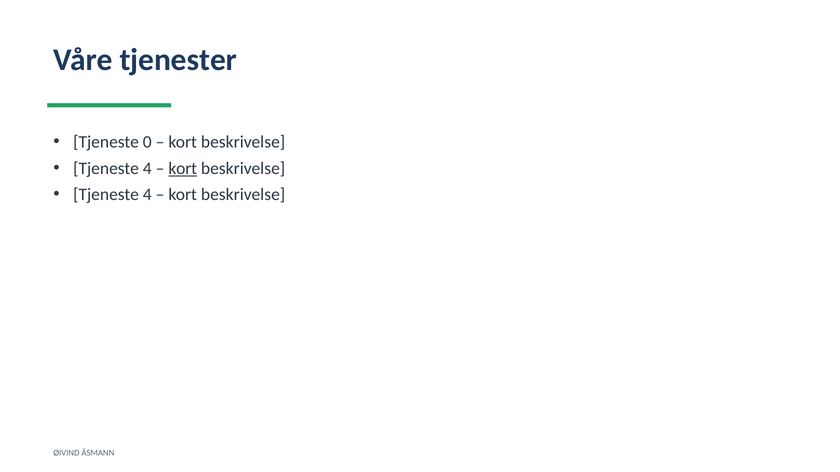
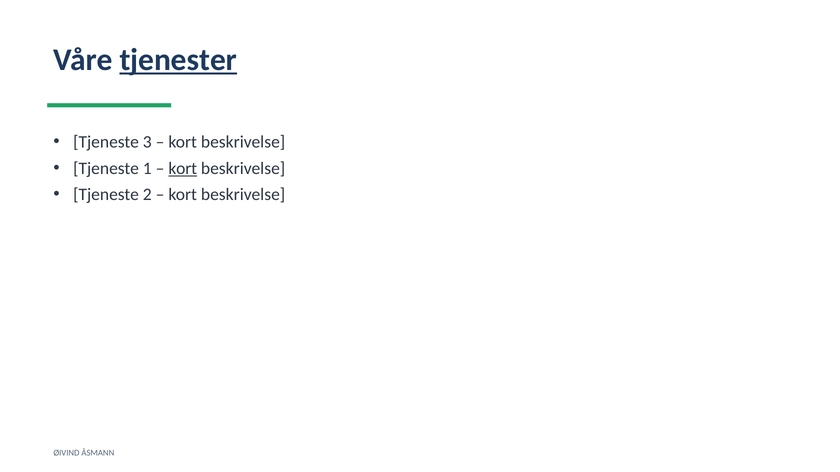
tjenester underline: none -> present
0: 0 -> 3
4 at (147, 169): 4 -> 1
4 at (147, 195): 4 -> 2
